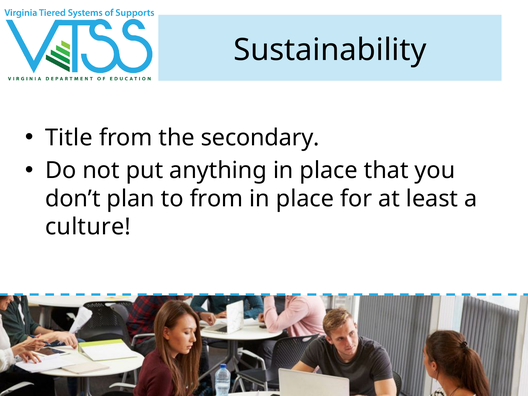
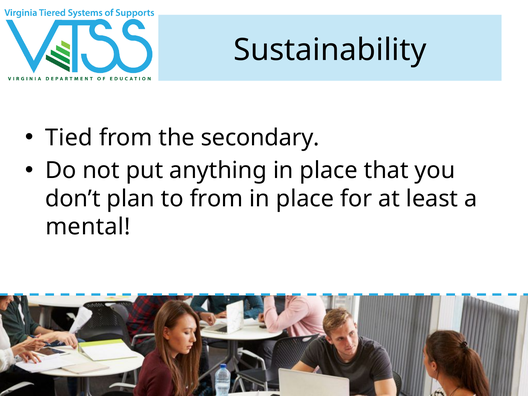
Title: Title -> Tied
culture: culture -> mental
